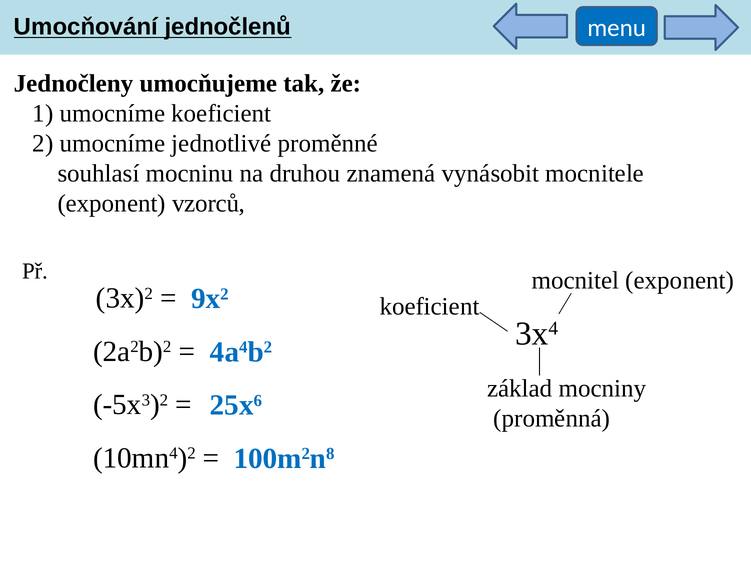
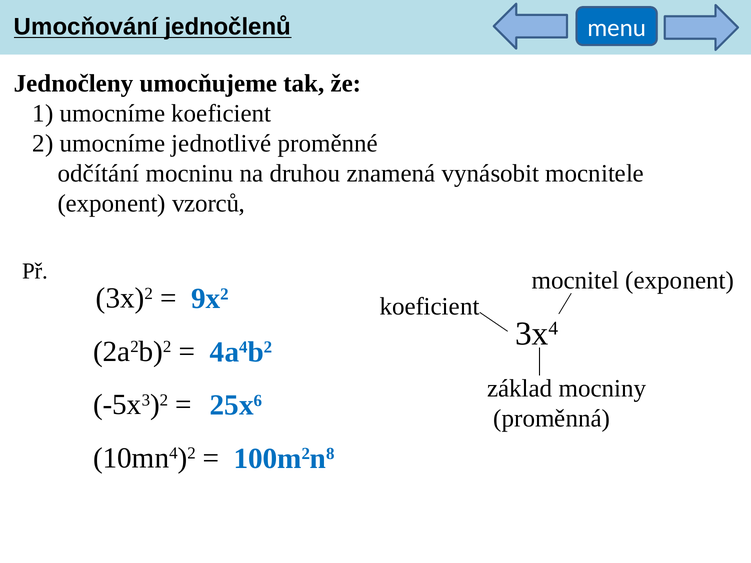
souhlasí: souhlasí -> odčítání
